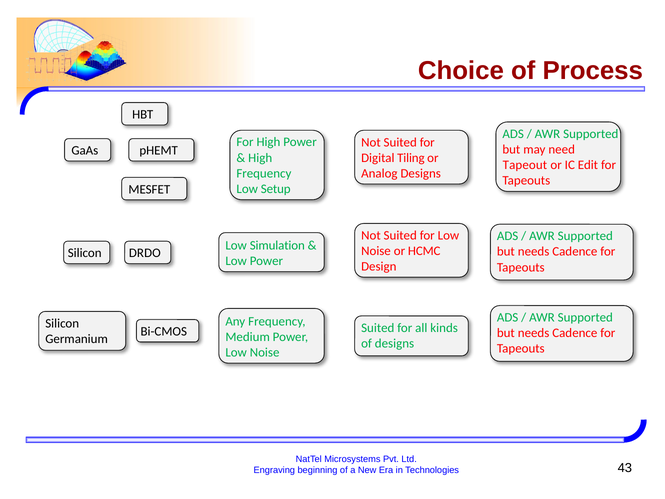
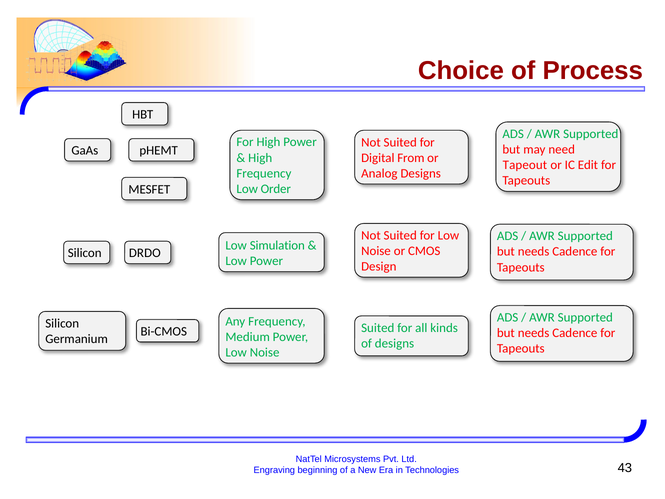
Tiling: Tiling -> From
Setup: Setup -> Order
HCMC: HCMC -> CMOS
